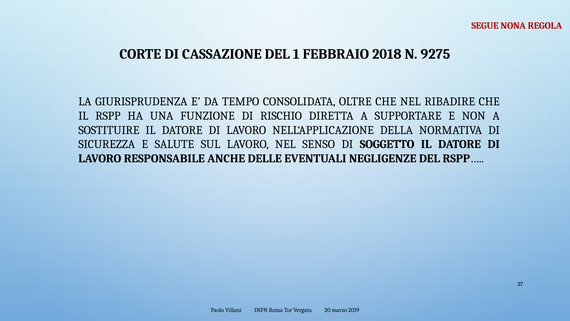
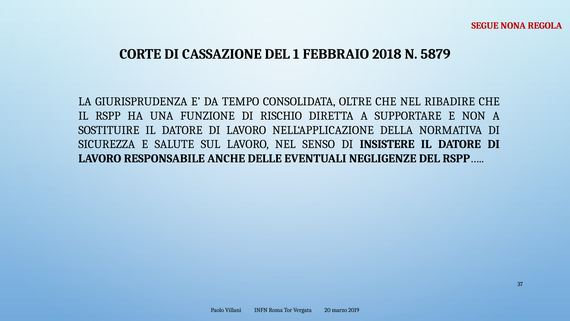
9275: 9275 -> 5879
SOGGETTO: SOGGETTO -> INSISTERE
